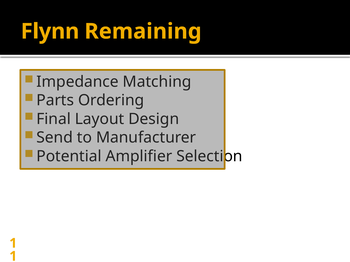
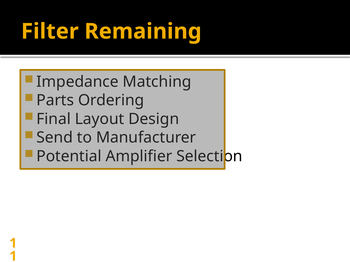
Flynn: Flynn -> Filter
